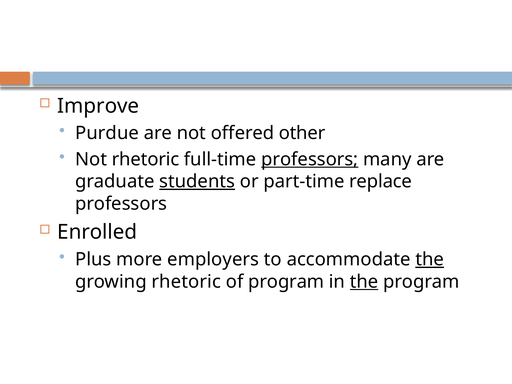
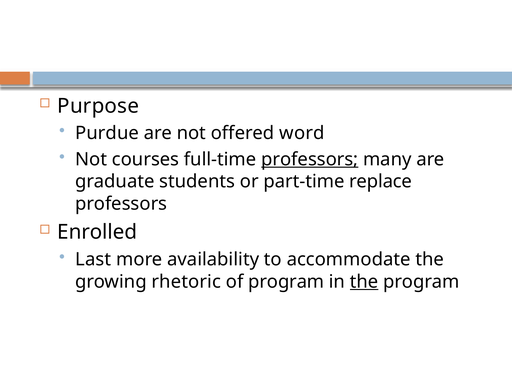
Improve: Improve -> Purpose
other: other -> word
Not rhetoric: rhetoric -> courses
students underline: present -> none
Plus: Plus -> Last
employers: employers -> availability
the at (430, 259) underline: present -> none
